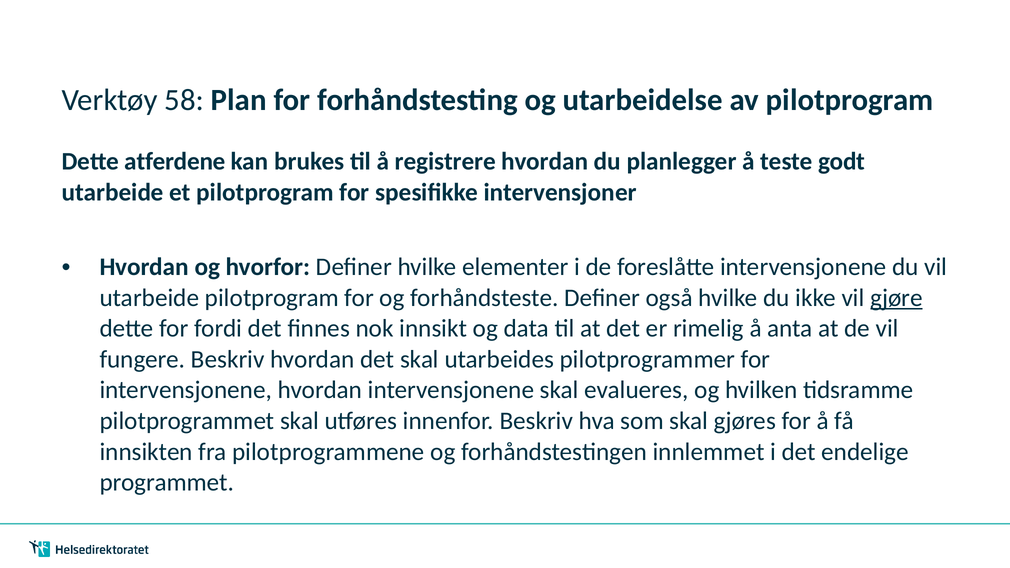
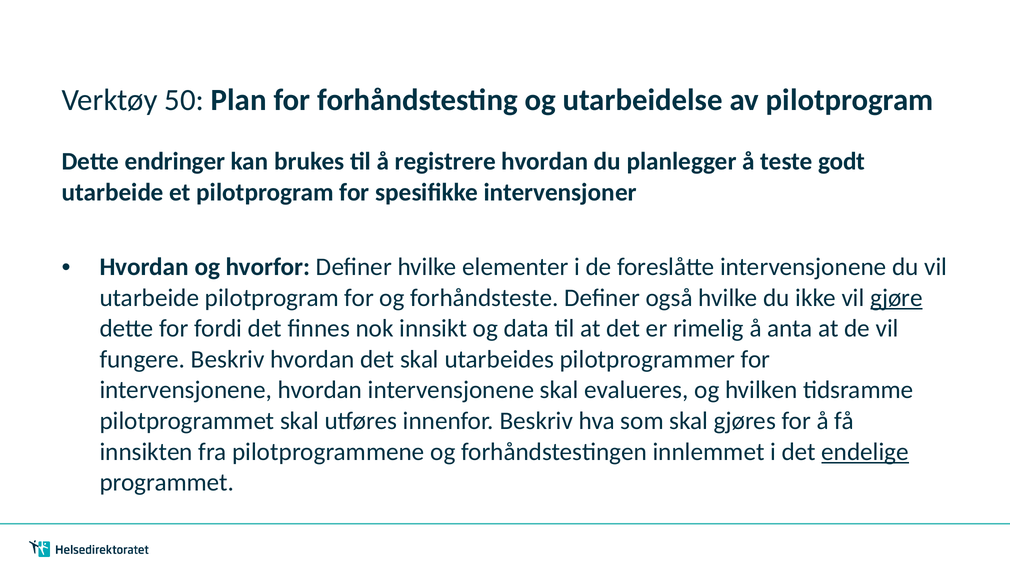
58: 58 -> 50
atferdene: atferdene -> endringer
endelige underline: none -> present
